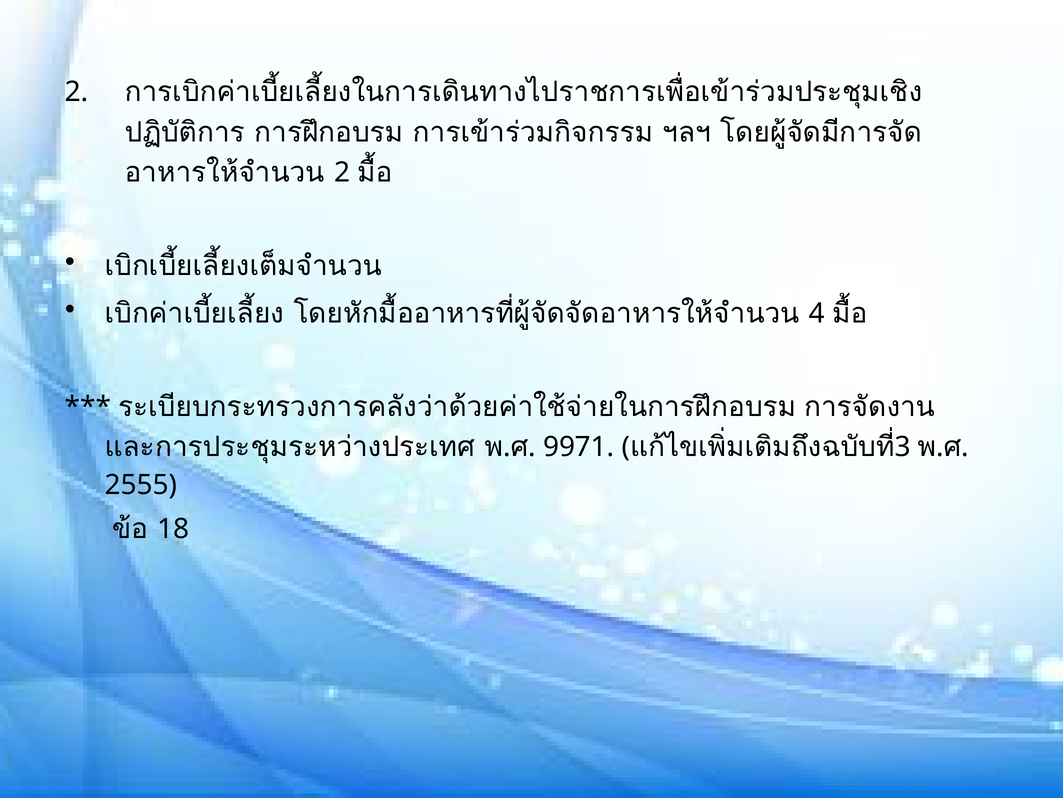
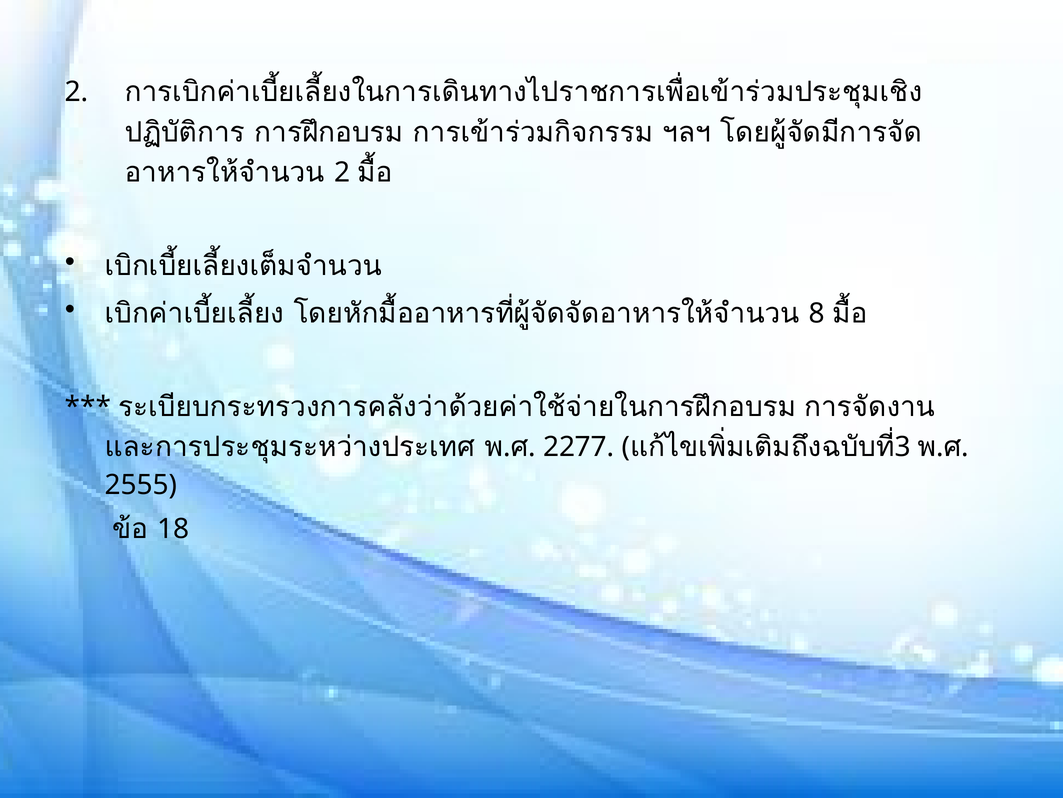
4: 4 -> 8
9971: 9971 -> 2277
